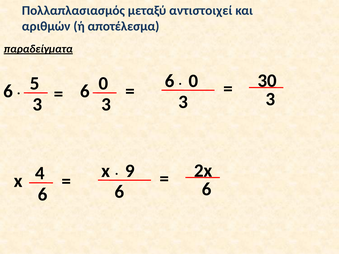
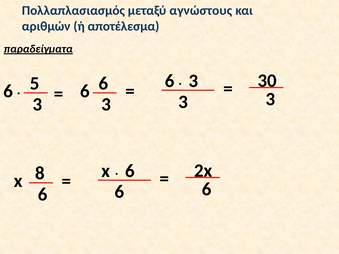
αντιστοιχεί: αντιστοιχεί -> αγνώστους
0 at (193, 81): 0 -> 3
0 at (103, 83): 0 -> 6
9 at (130, 171): 9 -> 6
4: 4 -> 8
